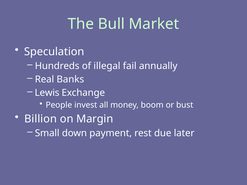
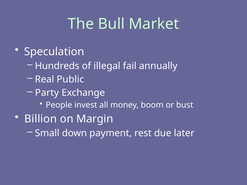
Banks: Banks -> Public
Lewis: Lewis -> Party
